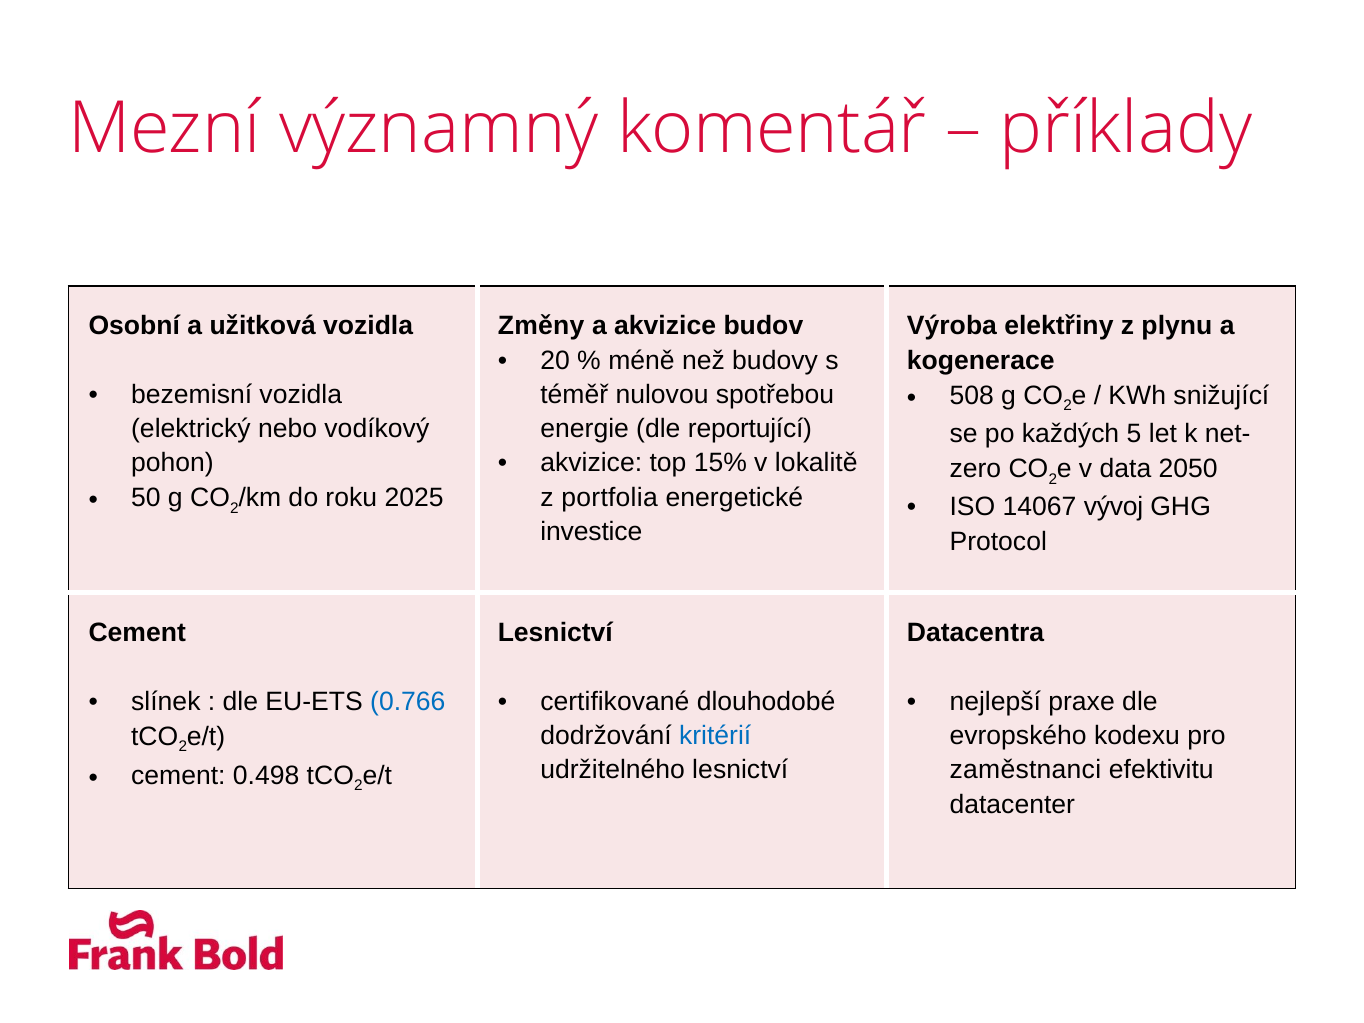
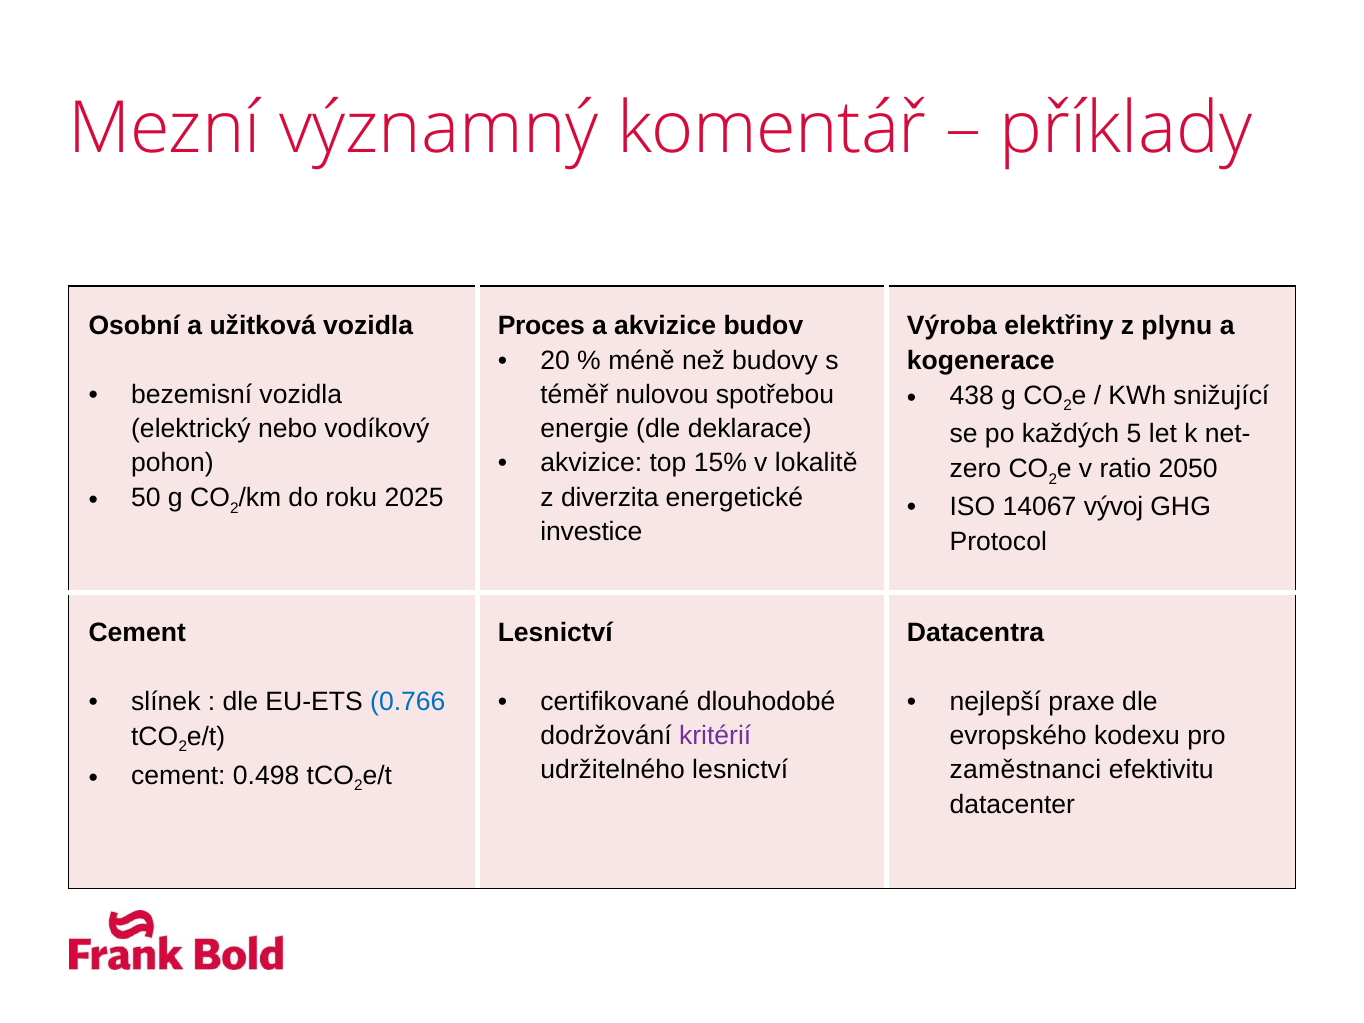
Změny: Změny -> Proces
508: 508 -> 438
reportující: reportující -> deklarace
data: data -> ratio
portfolia: portfolia -> diverzita
kritérií colour: blue -> purple
